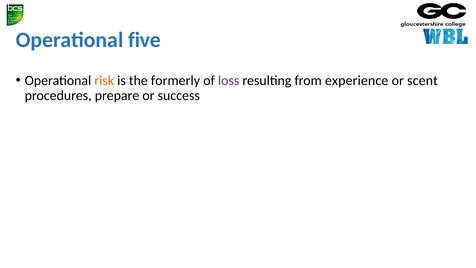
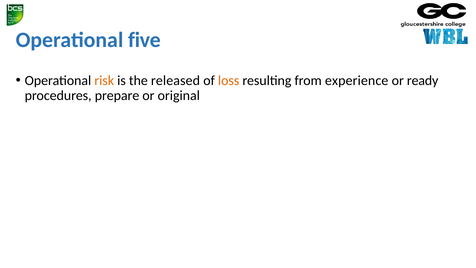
formerly: formerly -> released
loss colour: purple -> orange
scent: scent -> ready
success: success -> original
